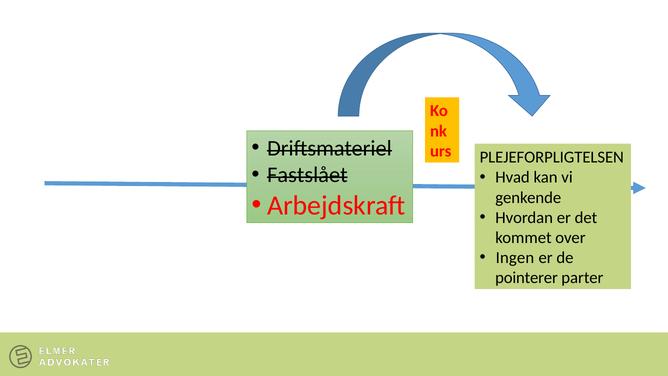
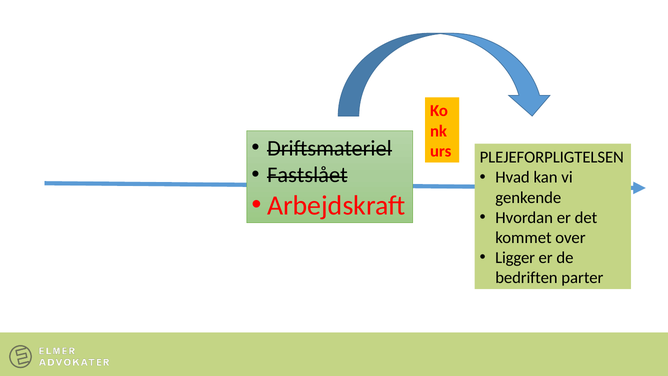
Ingen: Ingen -> Ligger
pointerer: pointerer -> bedriften
